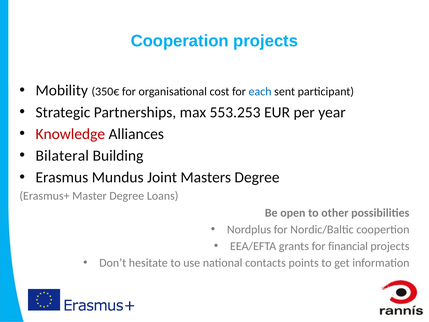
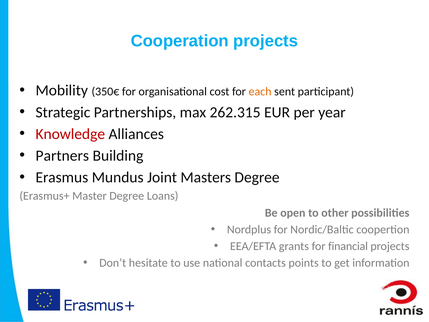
each colour: blue -> orange
553.253: 553.253 -> 262.315
Bilateral: Bilateral -> Partners
